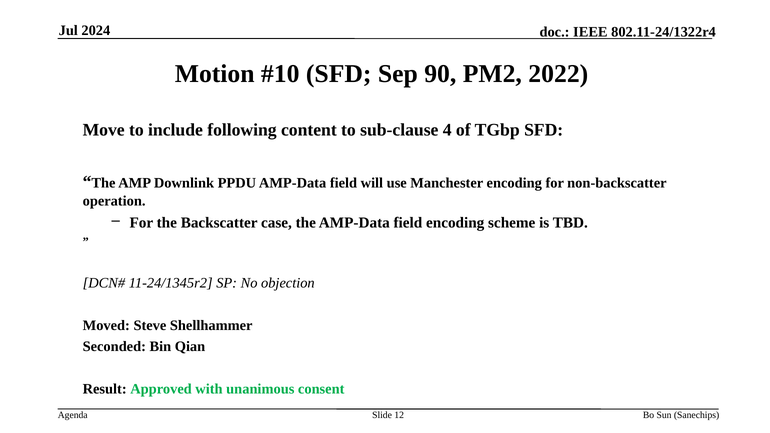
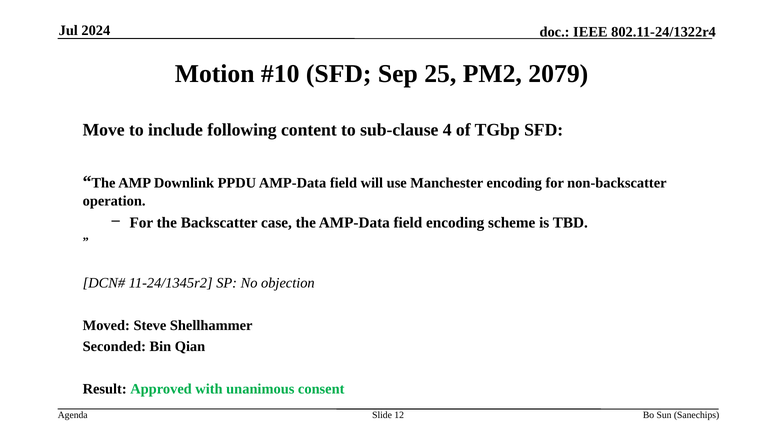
90: 90 -> 25
2022: 2022 -> 2079
